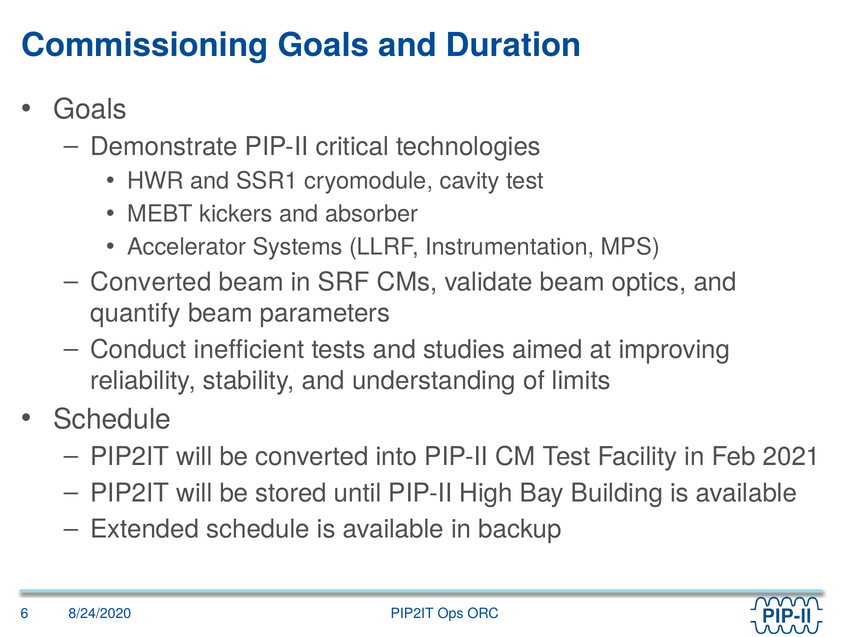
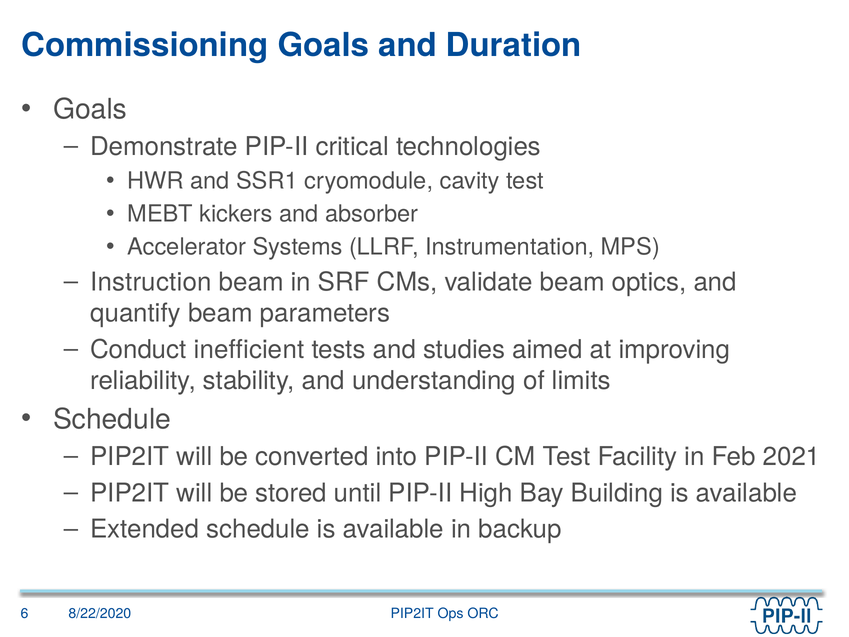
Converted at (151, 282): Converted -> Instruction
8/24/2020: 8/24/2020 -> 8/22/2020
